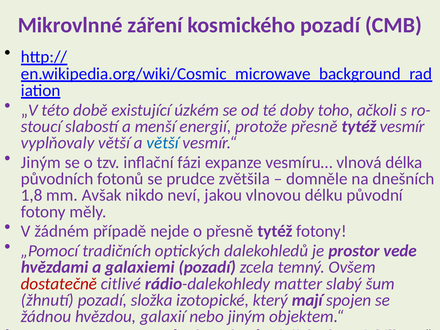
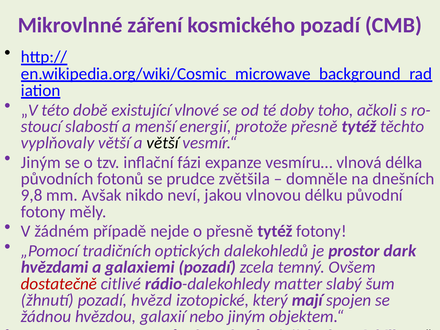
existující úzkém: úzkém -> vlnové
vesmír: vesmír -> těchto
větší at (163, 143) colour: blue -> black
1,8: 1,8 -> 9,8
vede: vede -> dark
složka: složka -> hvězd
